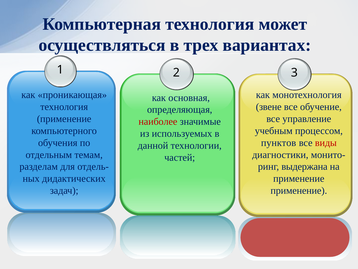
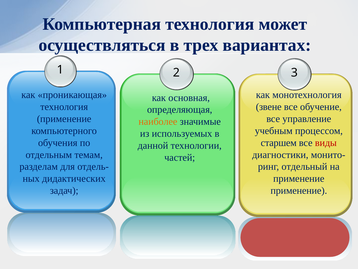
наиболее colour: red -> orange
пунктов: пунктов -> старшем
выдержана: выдержана -> отдельный
